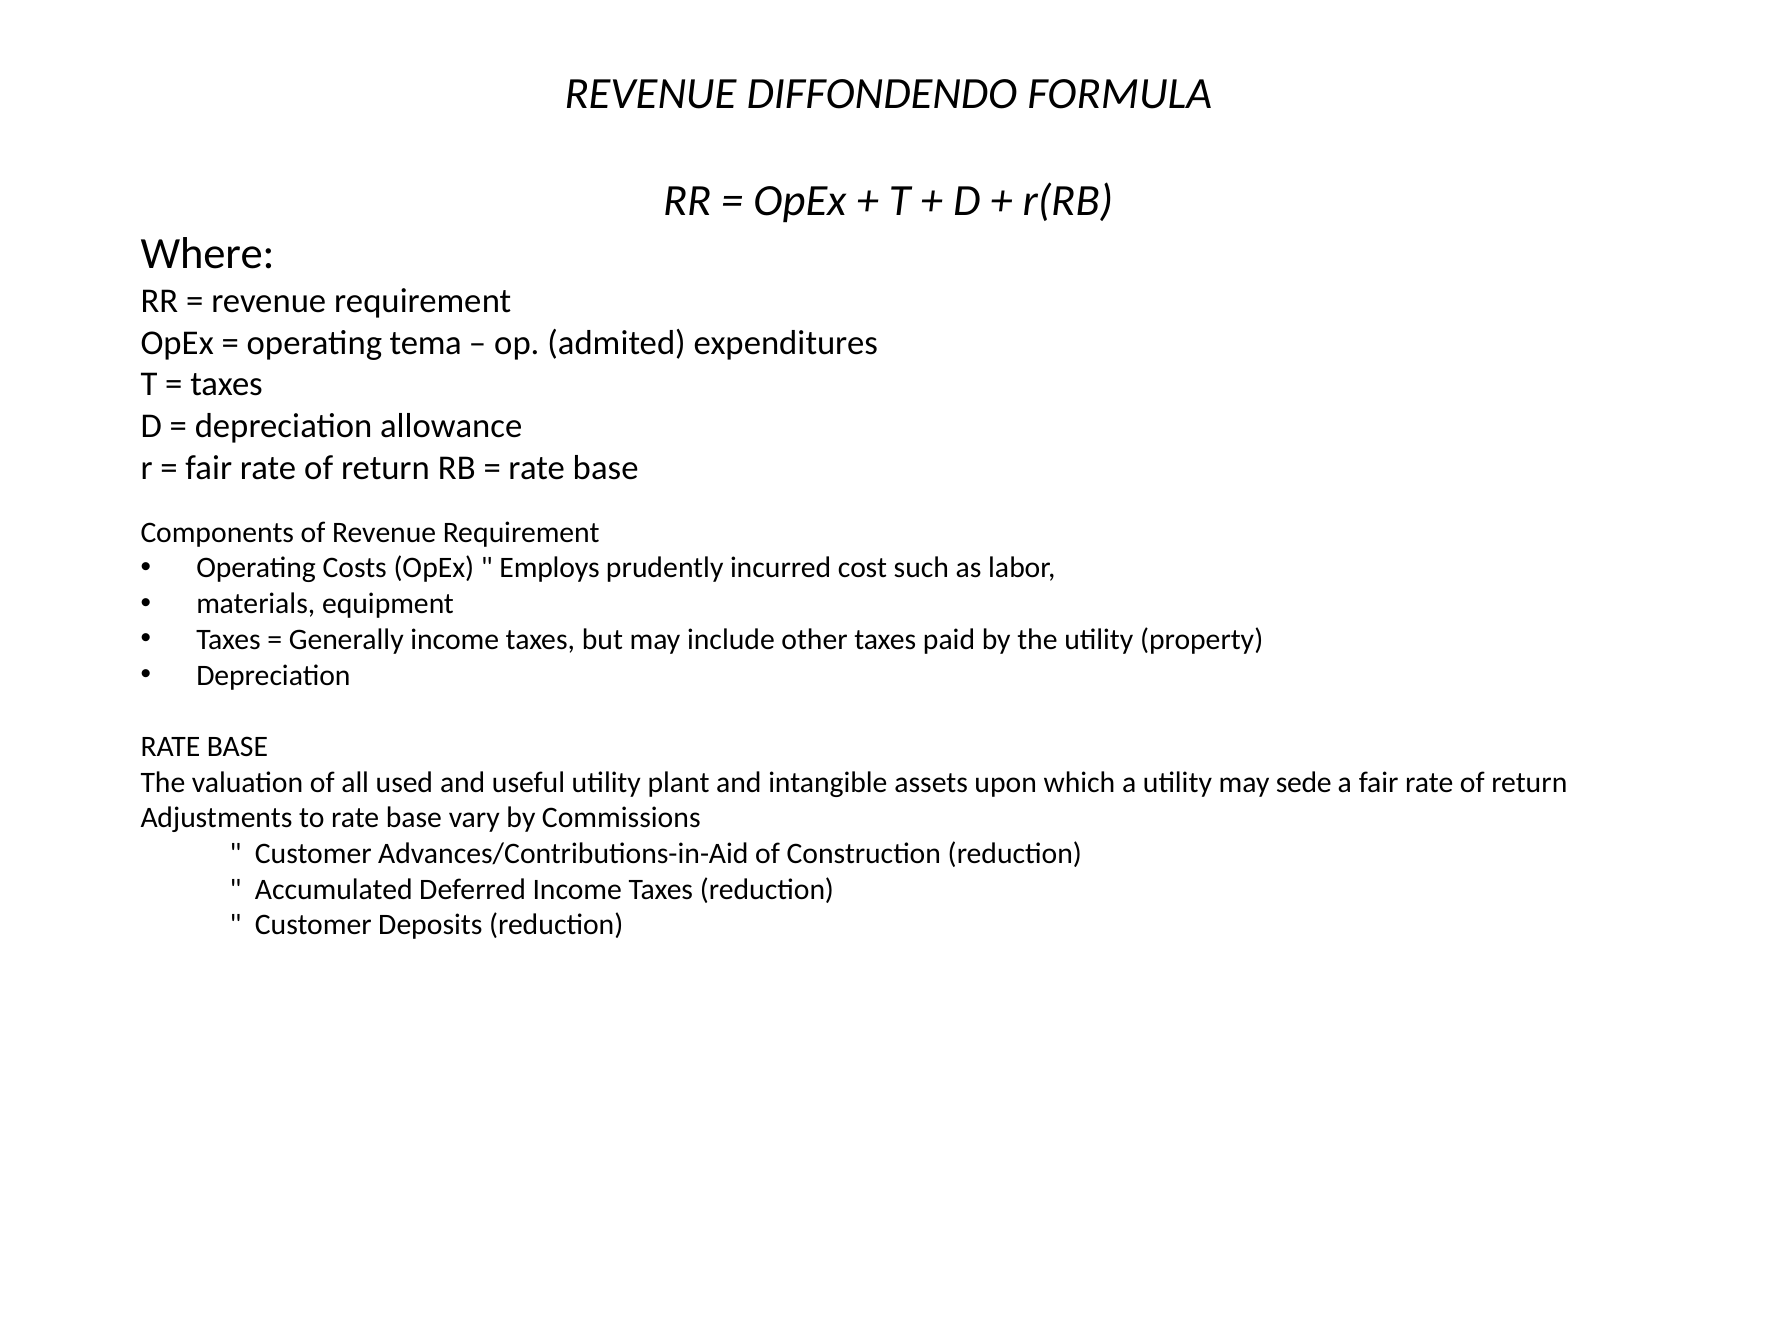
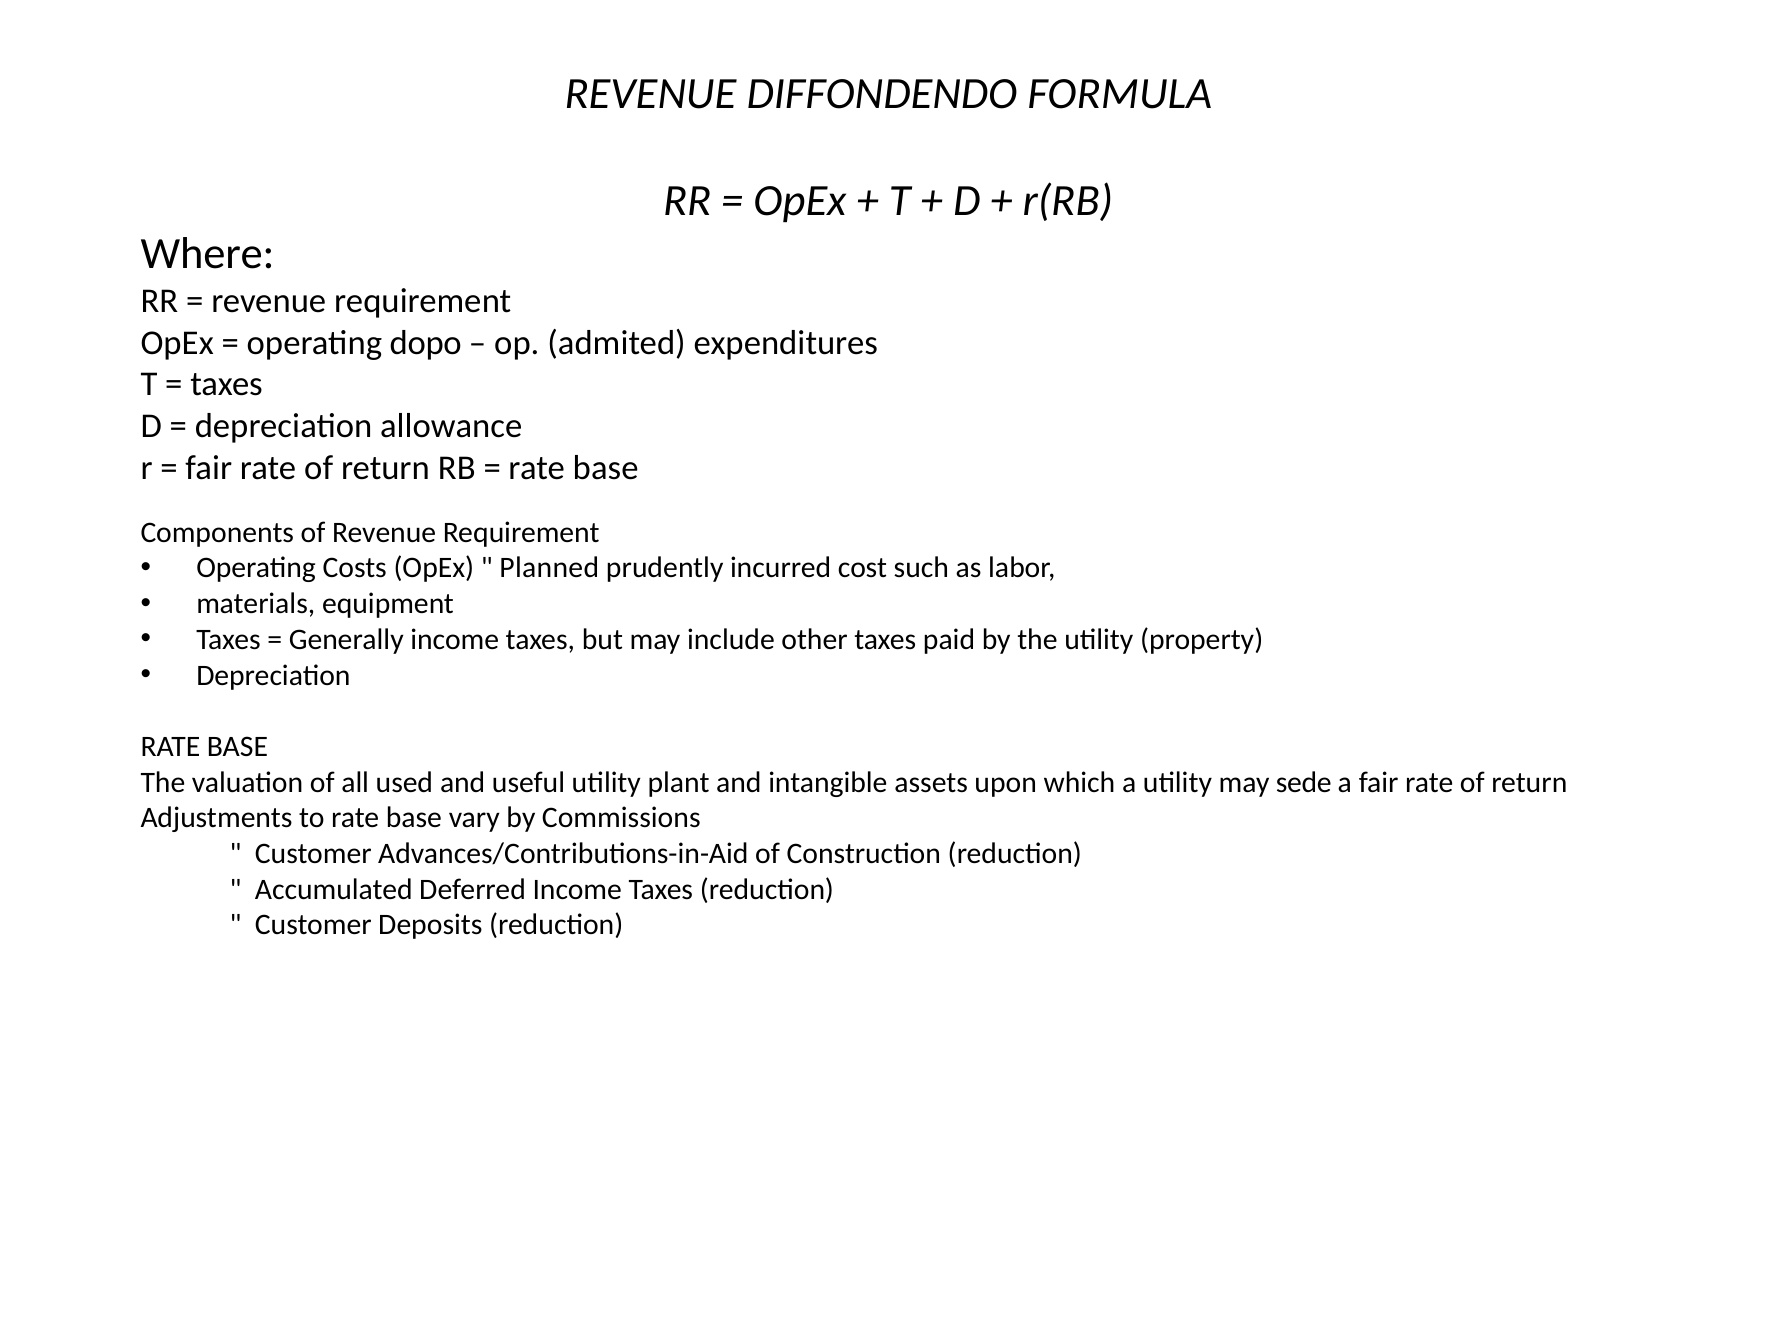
tema: tema -> dopo
Employs: Employs -> Planned
